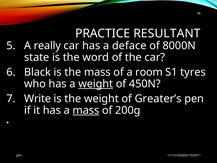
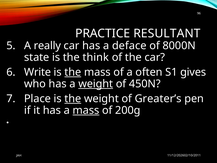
word: word -> think
Black: Black -> Write
the at (73, 72) underline: none -> present
room: room -> often
tyres: tyres -> gives
Write: Write -> Place
the at (73, 98) underline: none -> present
